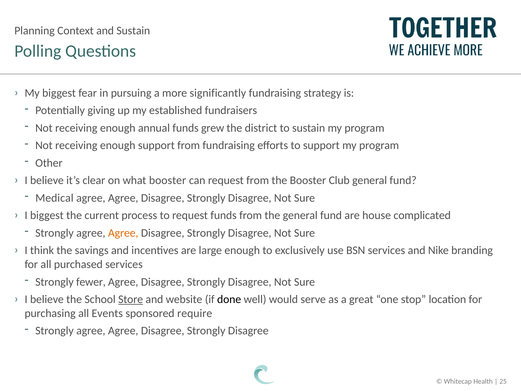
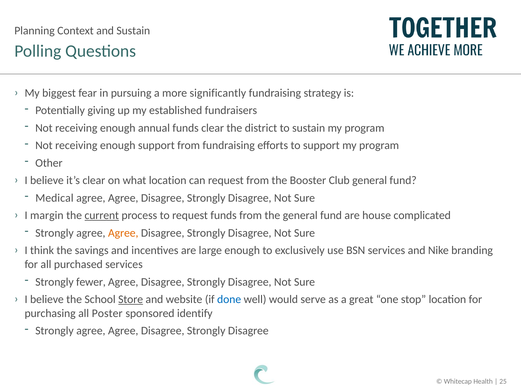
funds grew: grew -> clear
what booster: booster -> location
I biggest: biggest -> margin
current underline: none -> present
done colour: black -> blue
Events: Events -> Poster
require: require -> identify
